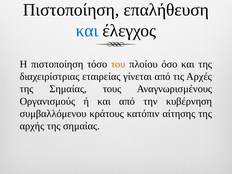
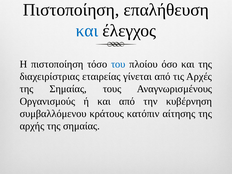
του colour: orange -> blue
